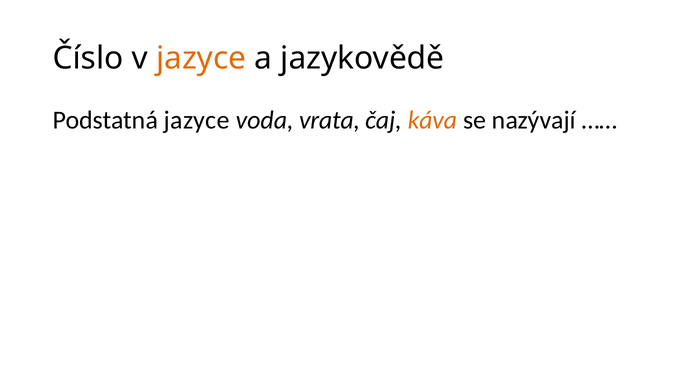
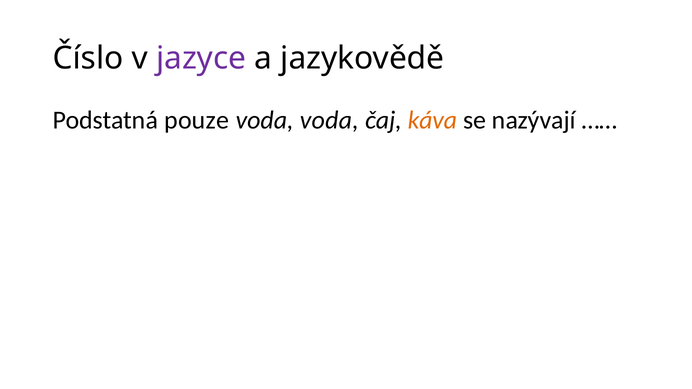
jazyce at (201, 58) colour: orange -> purple
Podstatná jazyce: jazyce -> pouze
voda vrata: vrata -> voda
